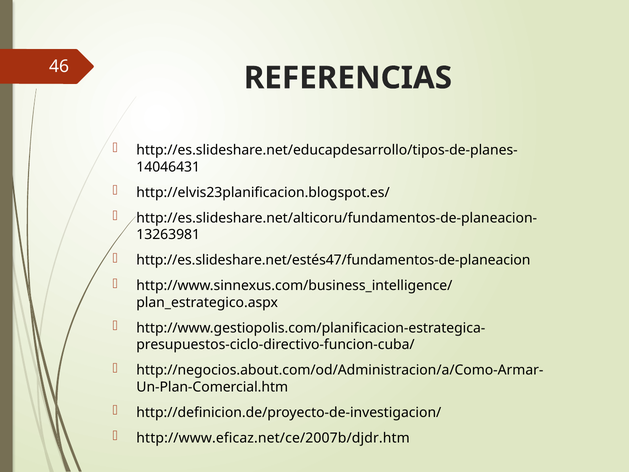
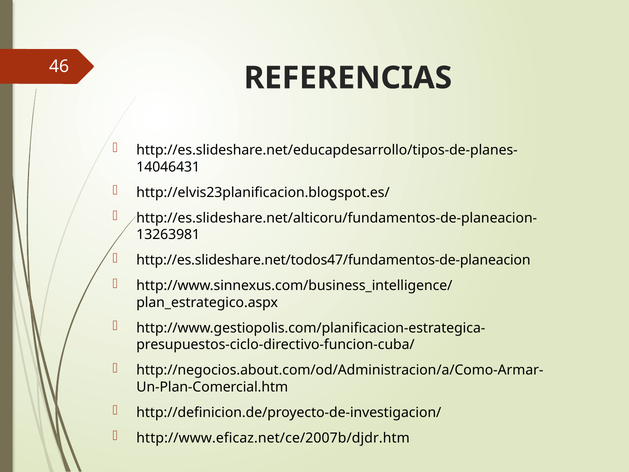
http://es.slideshare.net/estés47/fundamentos-de-planeacion: http://es.slideshare.net/estés47/fundamentos-de-planeacion -> http://es.slideshare.net/todos47/fundamentos-de-planeacion
